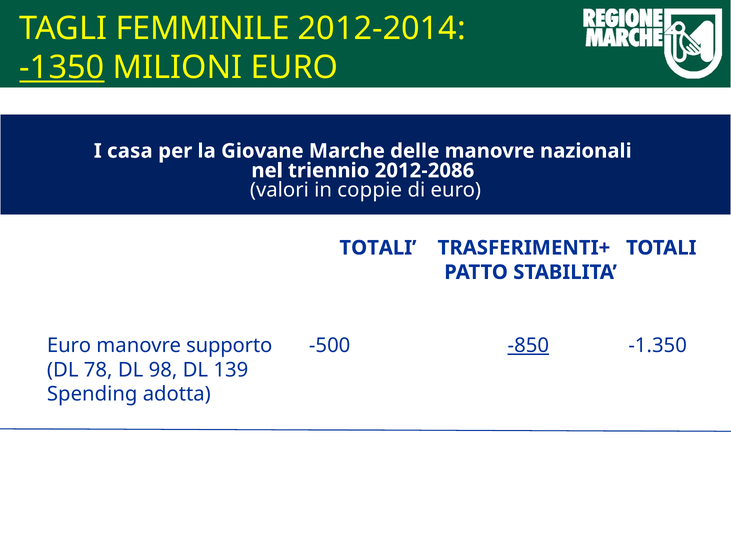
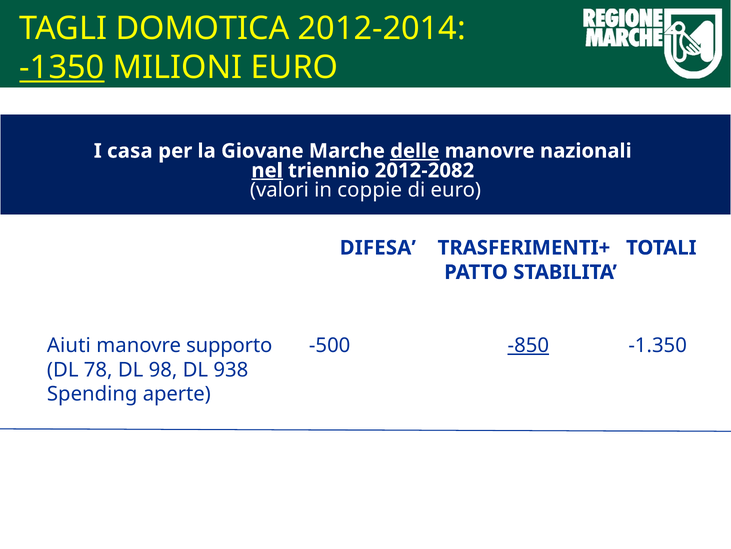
FEMMINILE: FEMMINILE -> DOMOTICA
delle underline: none -> present
nel underline: none -> present
2012-2086: 2012-2086 -> 2012-2082
TOTALI at (378, 247): TOTALI -> DIFESA
Euro at (69, 345): Euro -> Aiuti
139: 139 -> 938
adotta: adotta -> aperte
